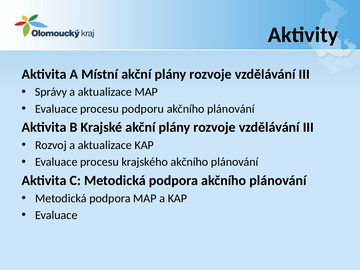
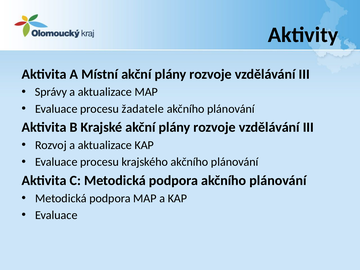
podporu: podporu -> žadatele
